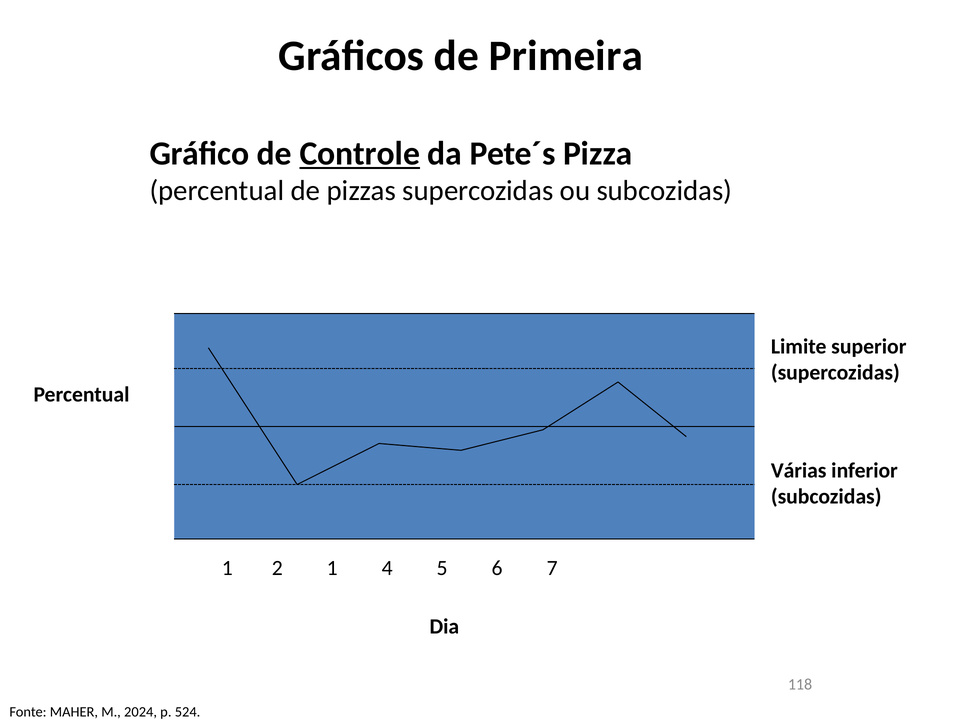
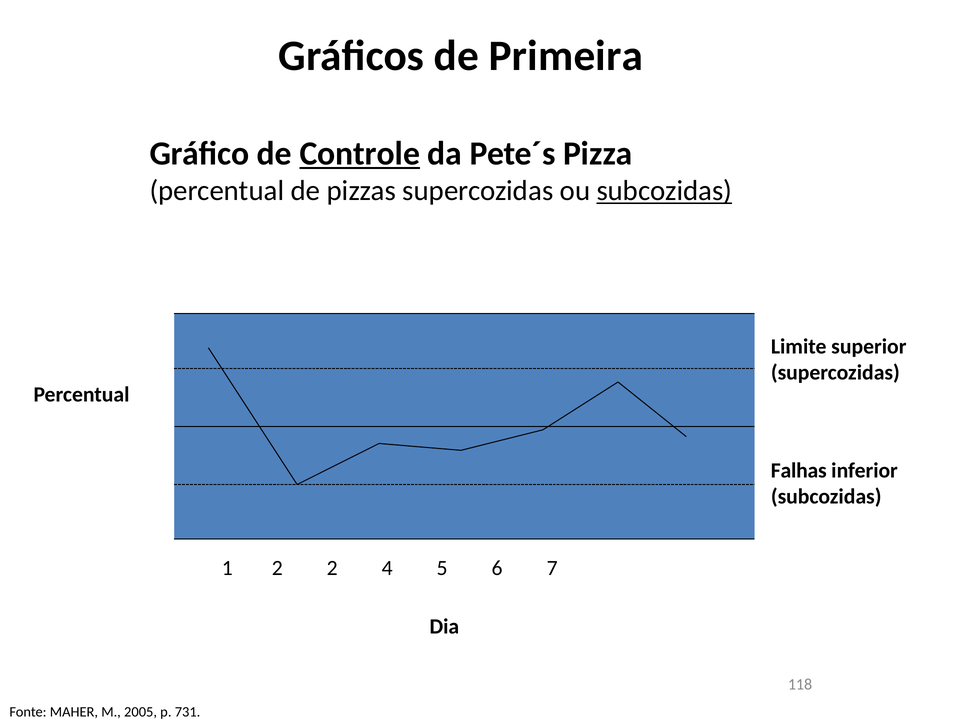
subcozidas at (664, 191) underline: none -> present
Várias: Várias -> Falhas
2 1: 1 -> 2
2024: 2024 -> 2005
524: 524 -> 731
